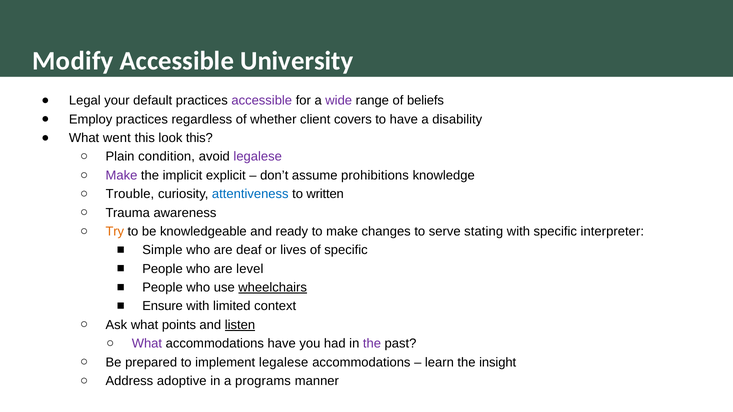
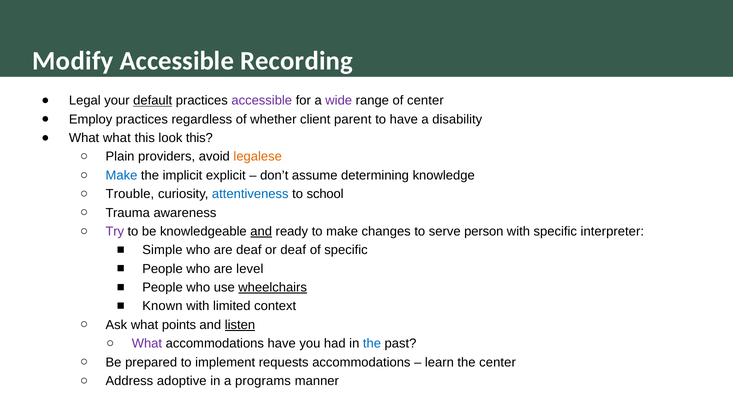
University: University -> Recording
default underline: none -> present
of beliefs: beliefs -> center
covers: covers -> parent
What went: went -> what
condition: condition -> providers
legalese at (258, 157) colour: purple -> orange
Make at (122, 176) colour: purple -> blue
prohibitions: prohibitions -> determining
written: written -> school
Try colour: orange -> purple
and at (261, 232) underline: none -> present
stating: stating -> person
or lives: lives -> deaf
Ensure: Ensure -> Known
the at (372, 344) colour: purple -> blue
implement legalese: legalese -> requests
the insight: insight -> center
